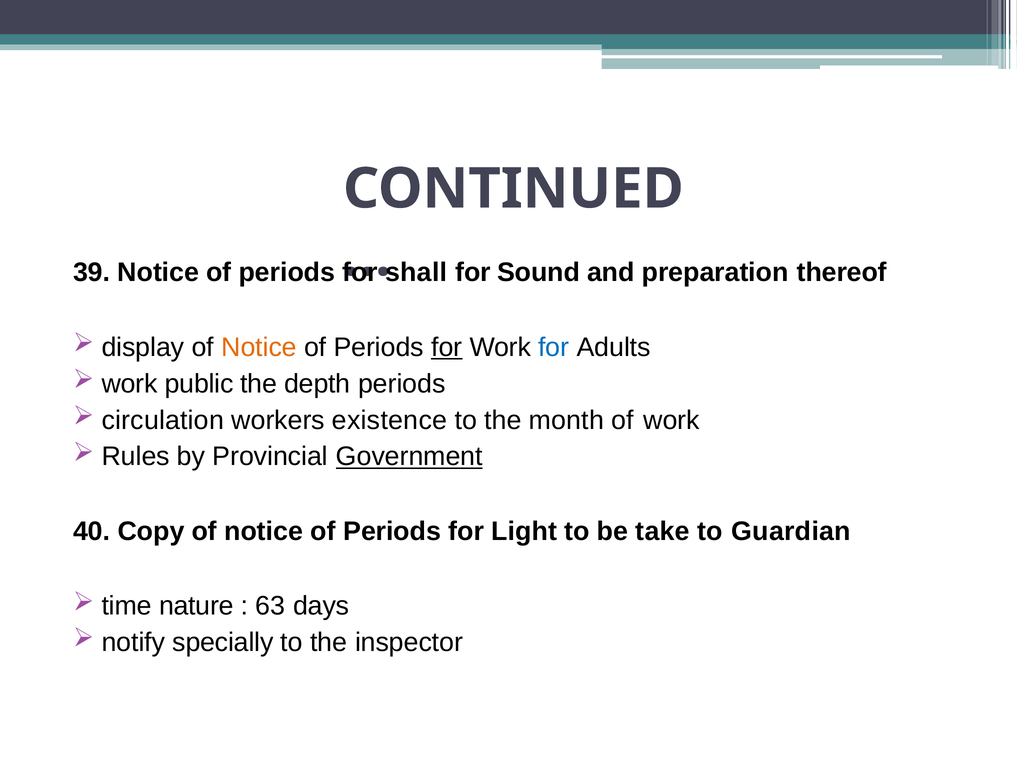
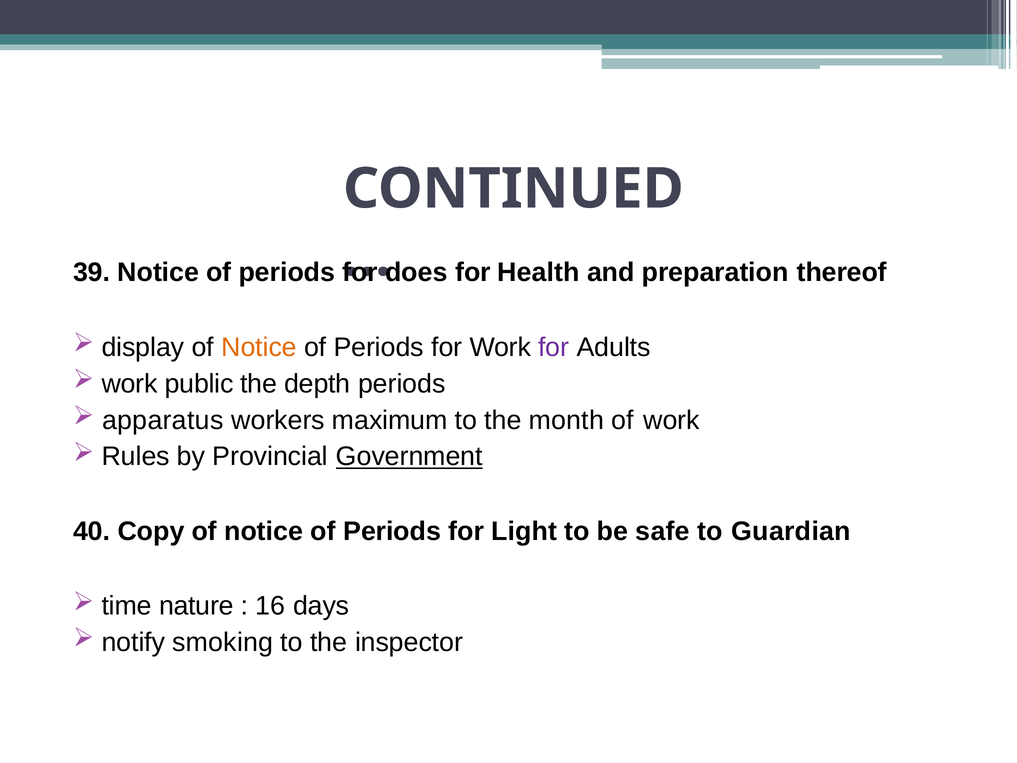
shall: shall -> does
Sound: Sound -> Health
for at (447, 347) underline: present -> none
for at (554, 347) colour: blue -> purple
circulation: circulation -> apparatus
existence: existence -> maximum
take: take -> safe
63: 63 -> 16
specially: specially -> smoking
